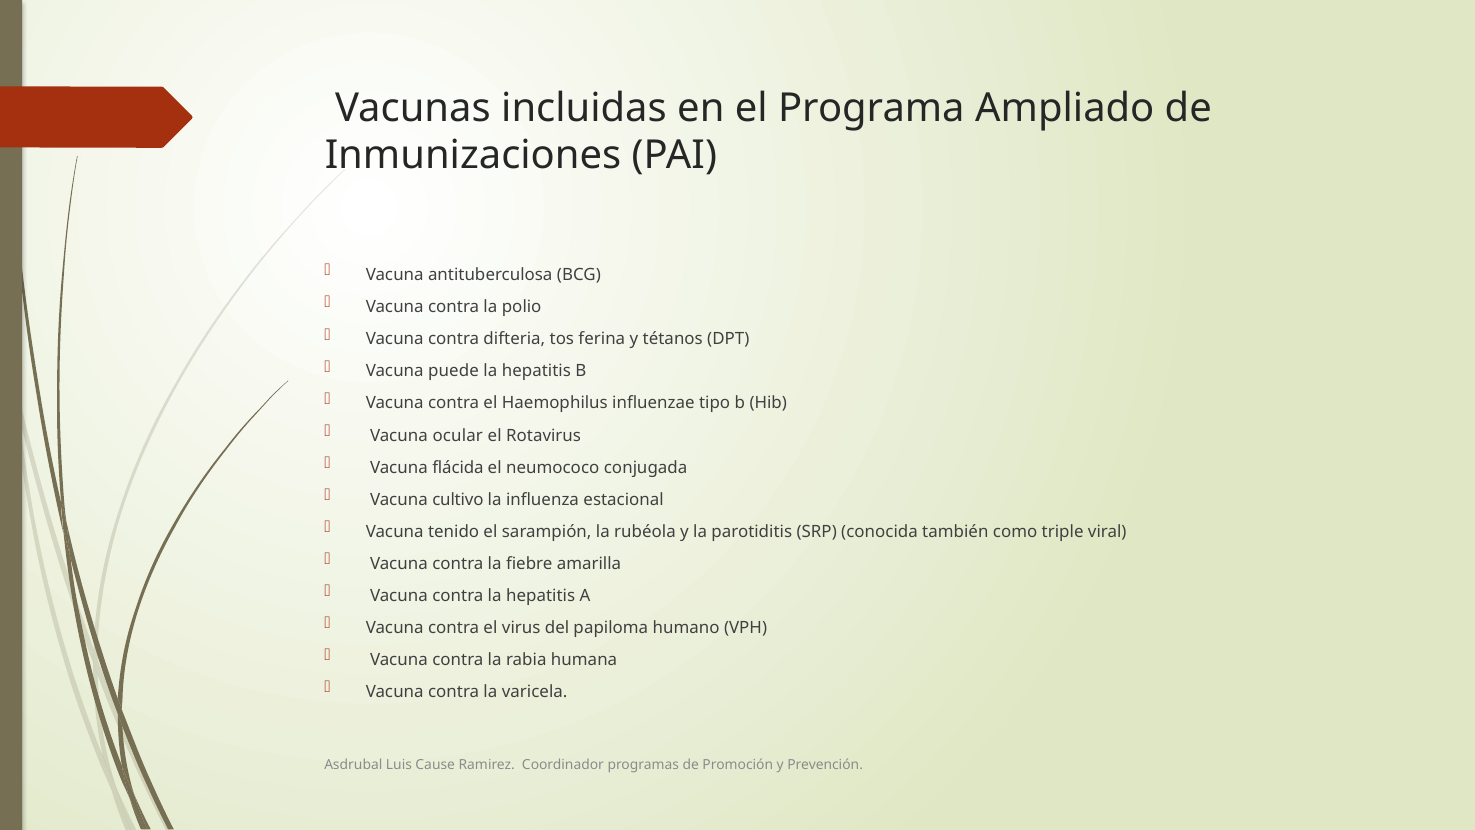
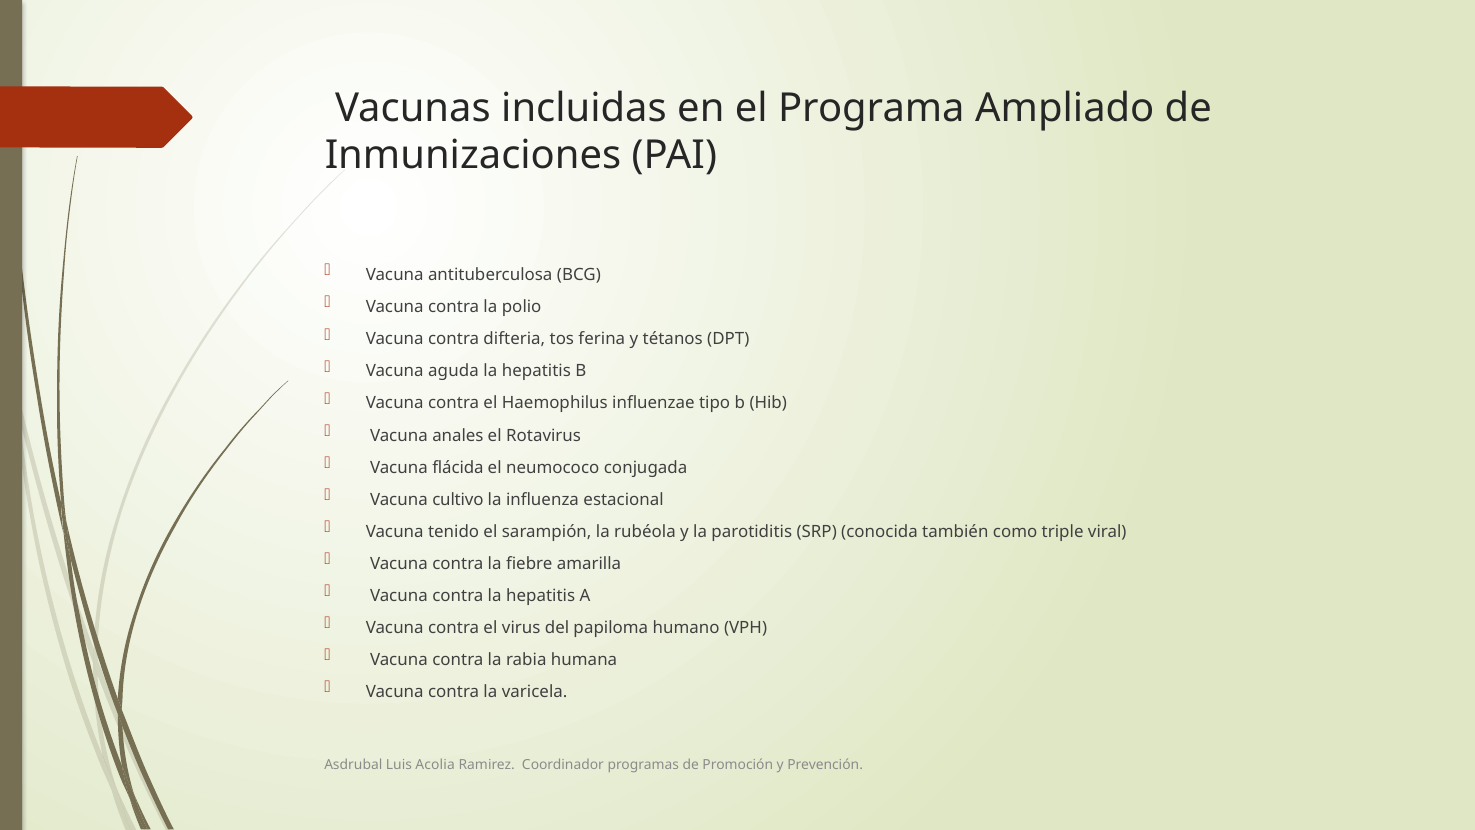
puede: puede -> aguda
ocular: ocular -> anales
Cause: Cause -> Acolia
